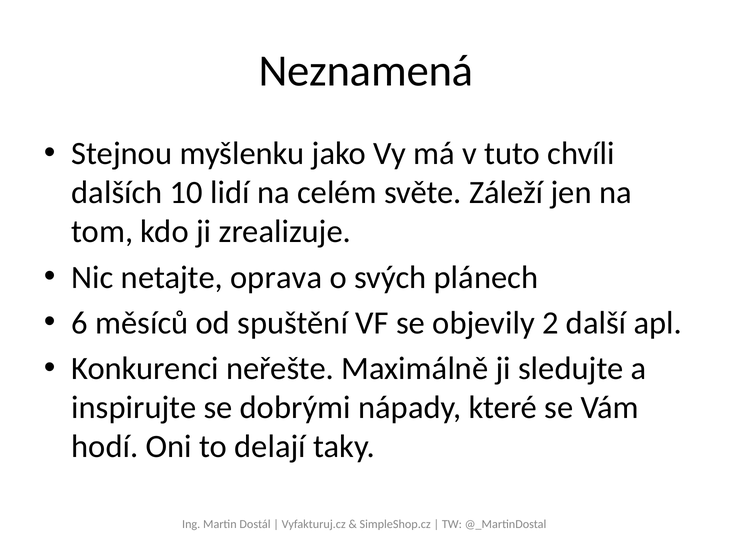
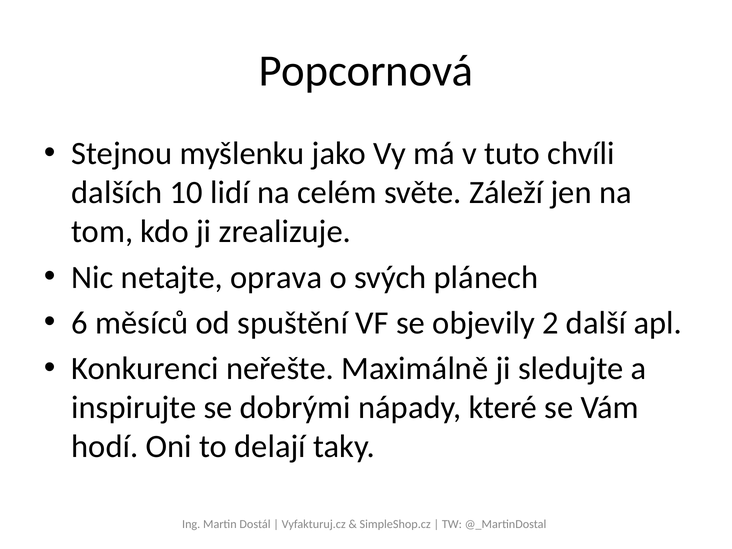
Neznamená: Neznamená -> Popcornová
